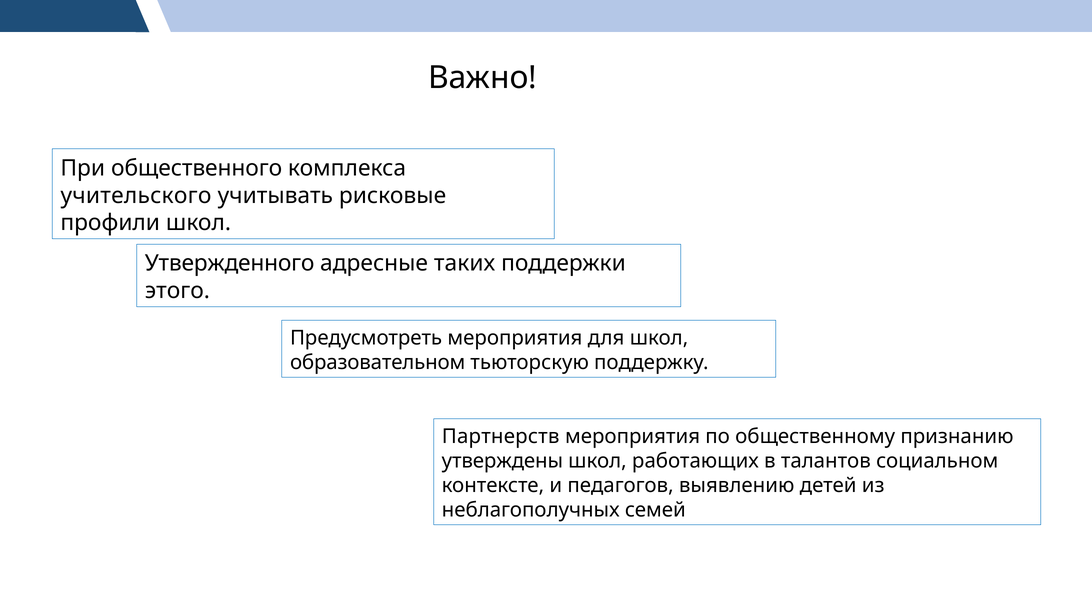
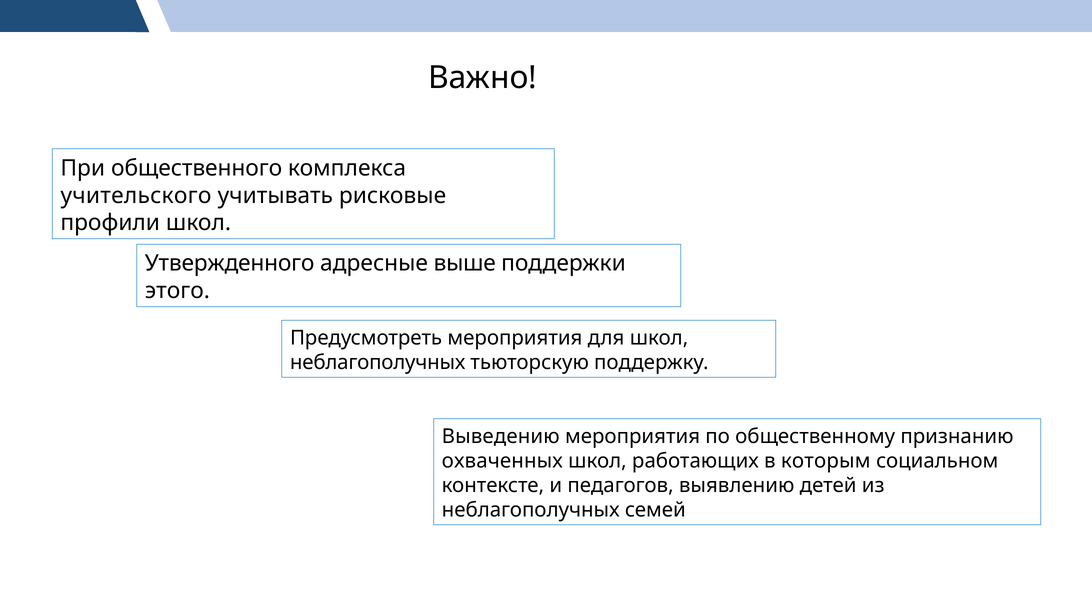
таких: таких -> выше
образовательном at (378, 363): образовательном -> неблагополучных
Партнерств: Партнерств -> Выведению
утверждены: утверждены -> охваченных
талантов: талантов -> которым
